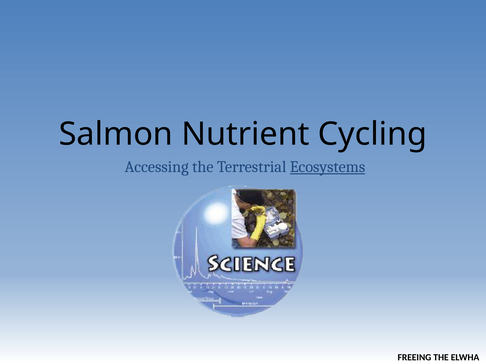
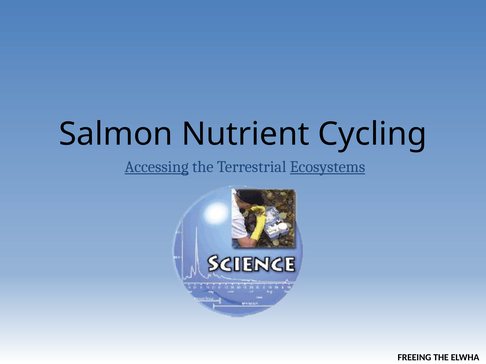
Accessing underline: none -> present
